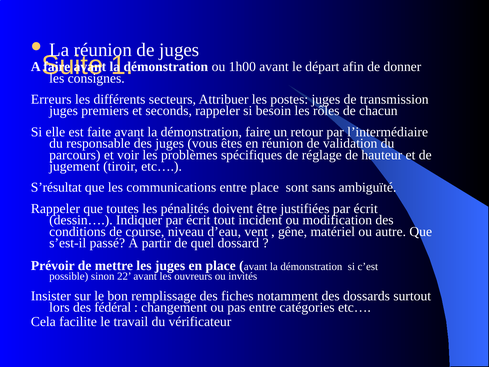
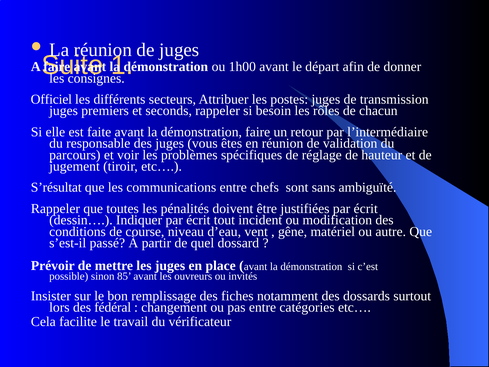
Erreurs: Erreurs -> Officiel
entre place: place -> chefs
22: 22 -> 85
